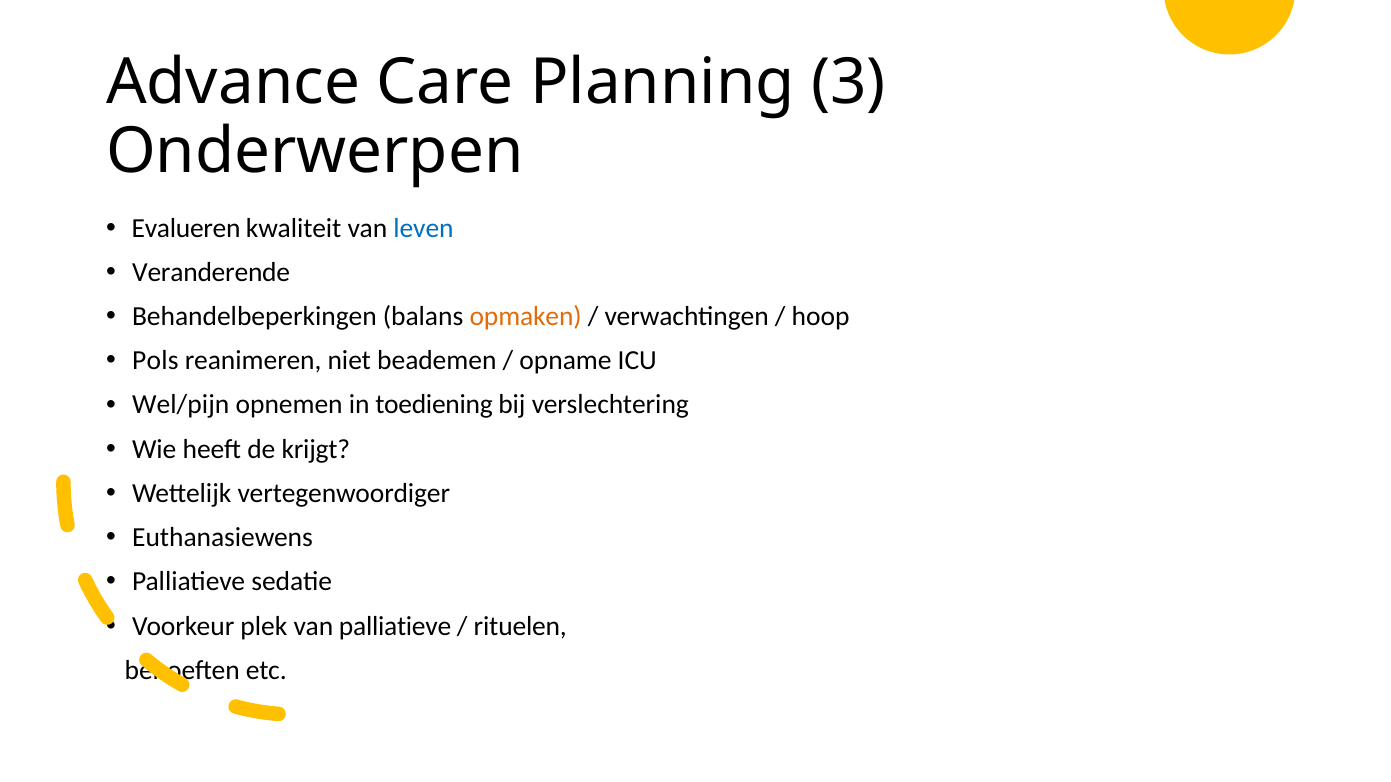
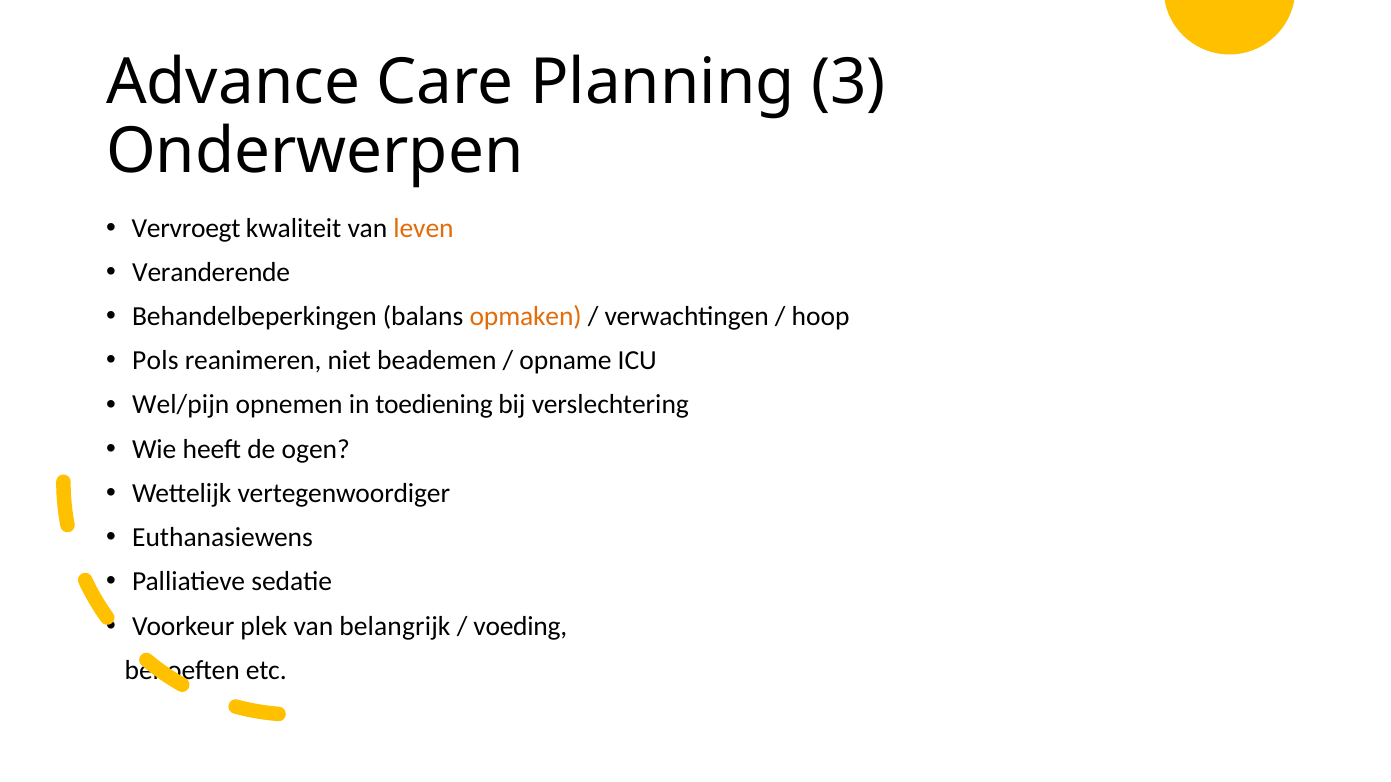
Evalueren: Evalueren -> Vervroegt
leven colour: blue -> orange
krijgt: krijgt -> ogen
palliatieve at (395, 626): palliatieve -> belangrijk
rituelen: rituelen -> voeding
